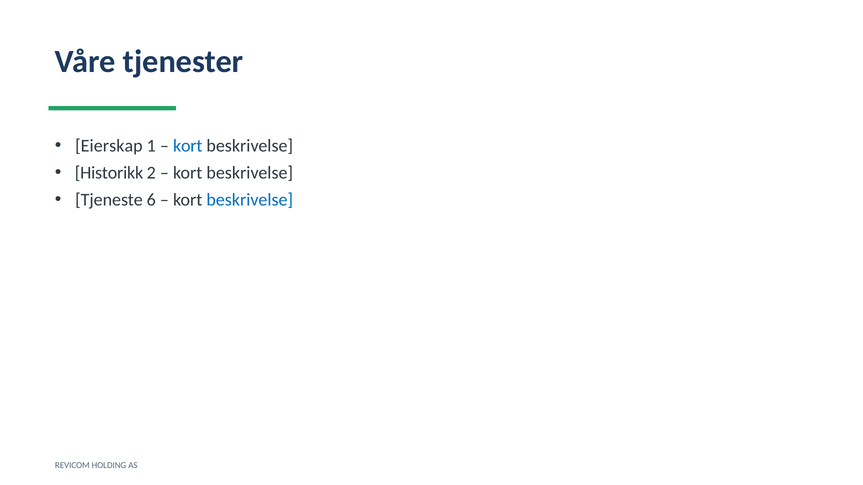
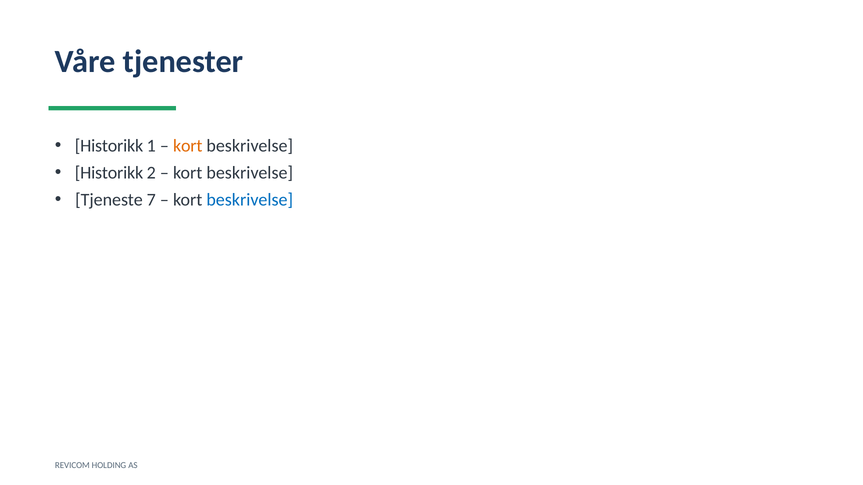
Eierskap at (109, 146): Eierskap -> Historikk
kort at (188, 146) colour: blue -> orange
6: 6 -> 7
